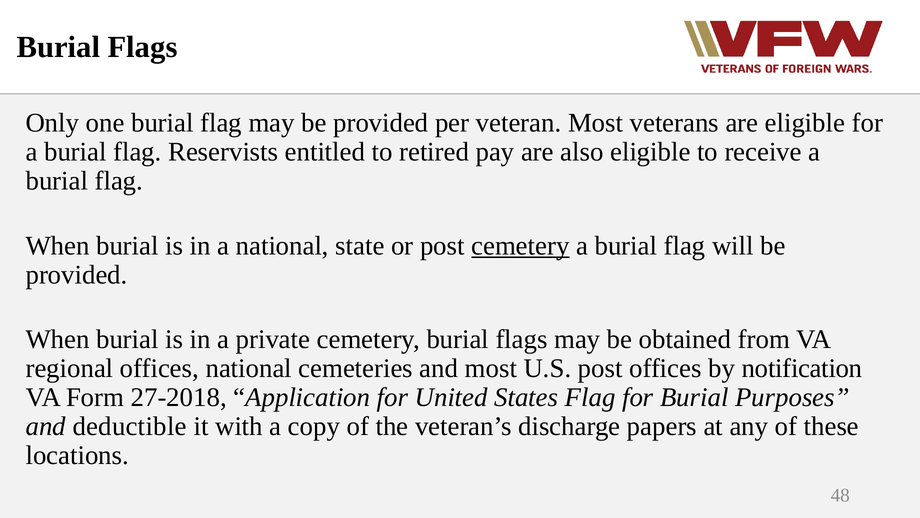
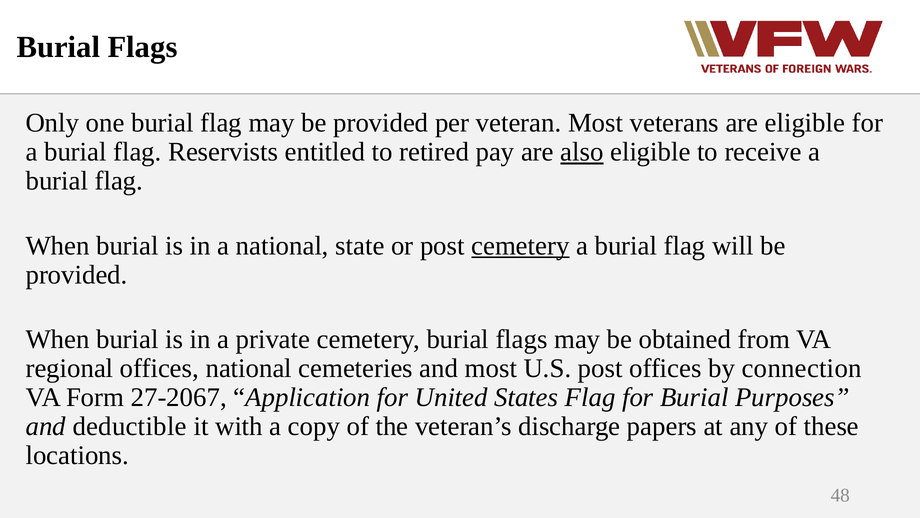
also underline: none -> present
notification: notification -> connection
27-2018: 27-2018 -> 27-2067
